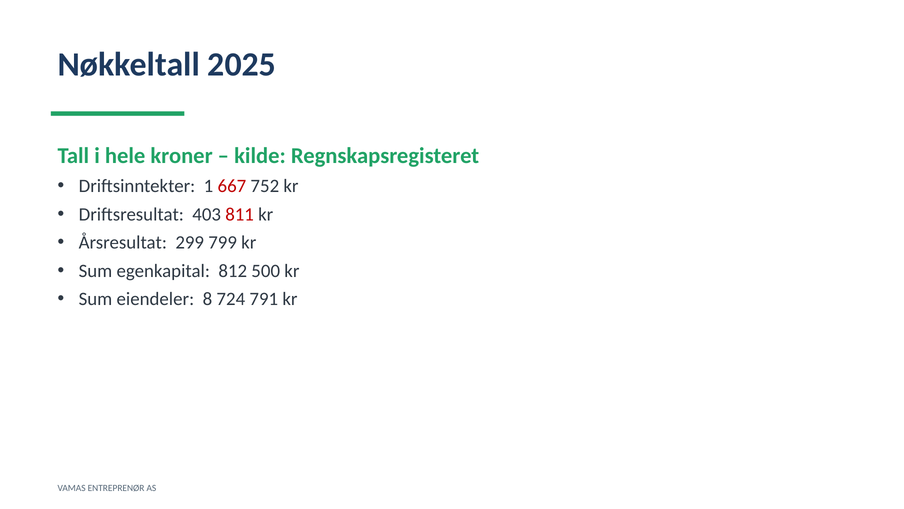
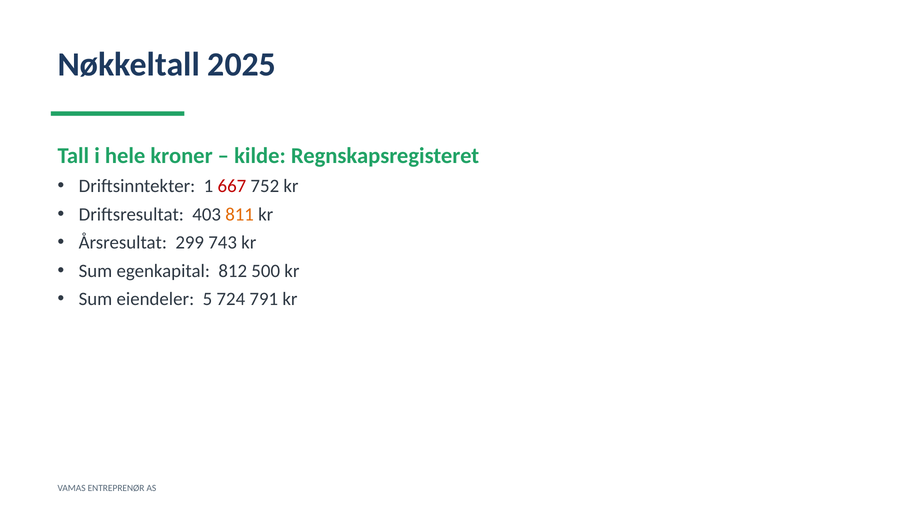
811 colour: red -> orange
799: 799 -> 743
8: 8 -> 5
